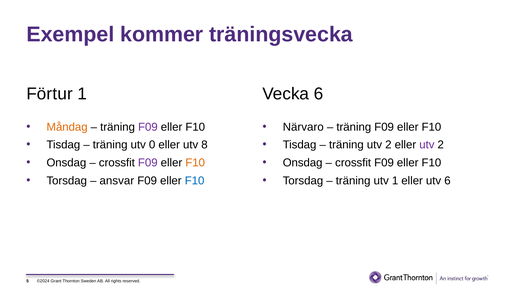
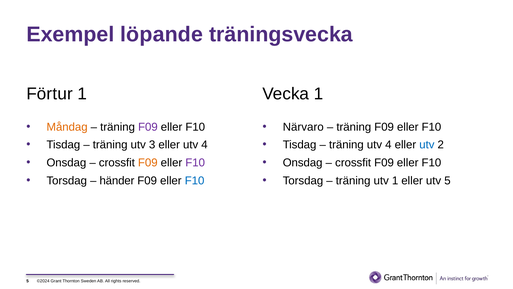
kommer: kommer -> löpande
Vecka 6: 6 -> 1
0: 0 -> 3
eller utv 8: 8 -> 4
träning utv 2: 2 -> 4
utv at (427, 145) colour: purple -> blue
F09 at (148, 163) colour: purple -> orange
F10 at (195, 163) colour: orange -> purple
ansvar: ansvar -> händer
utv 6: 6 -> 5
